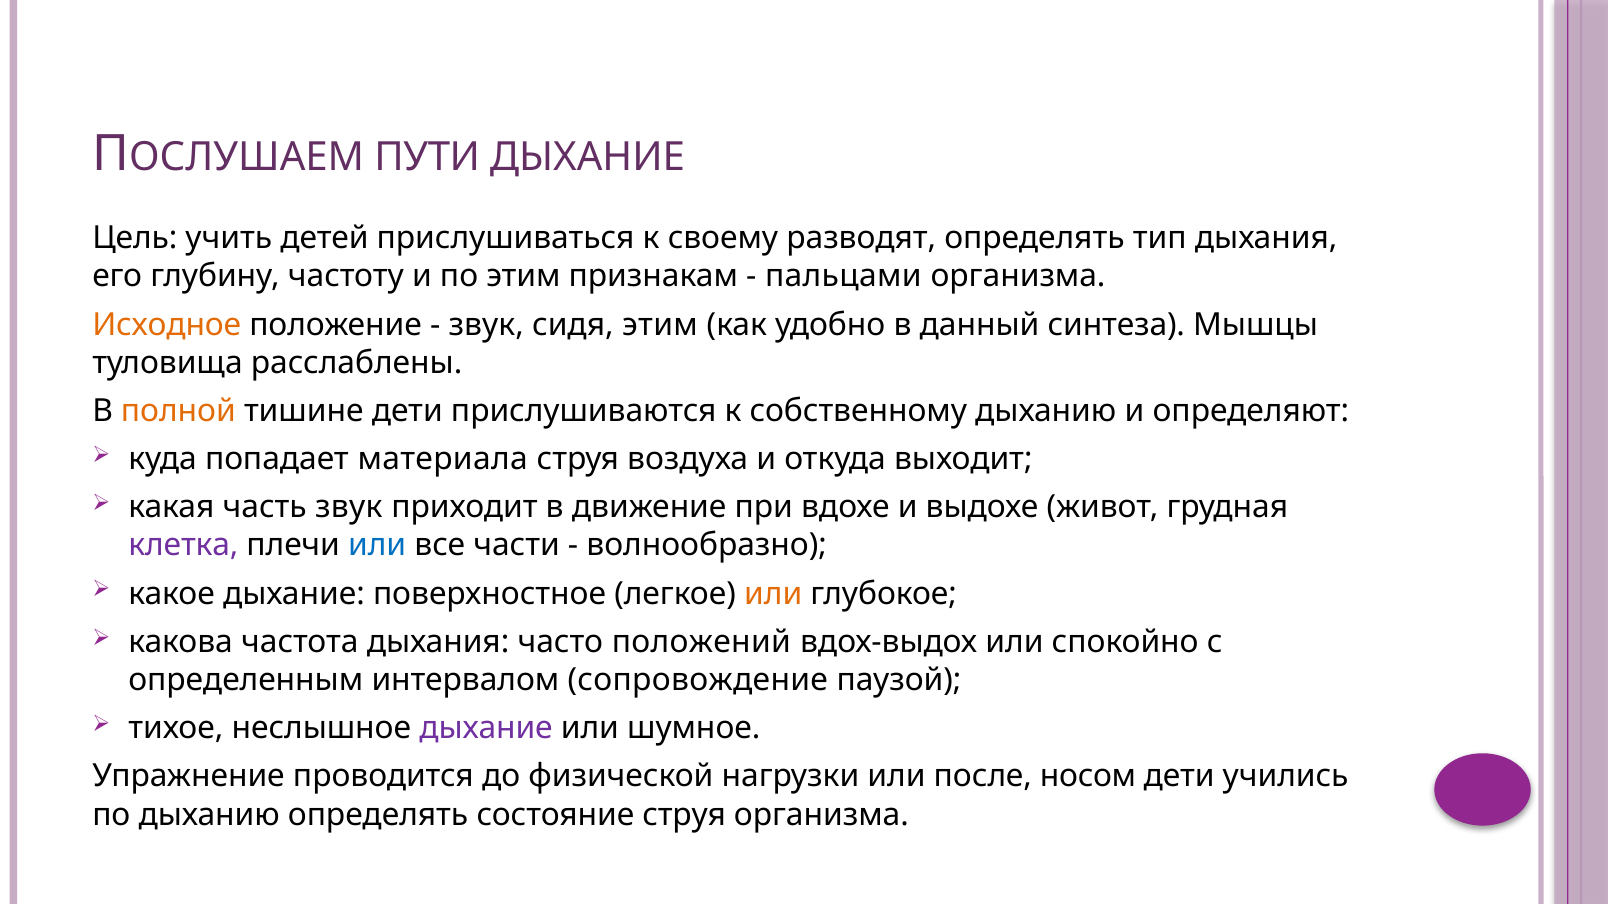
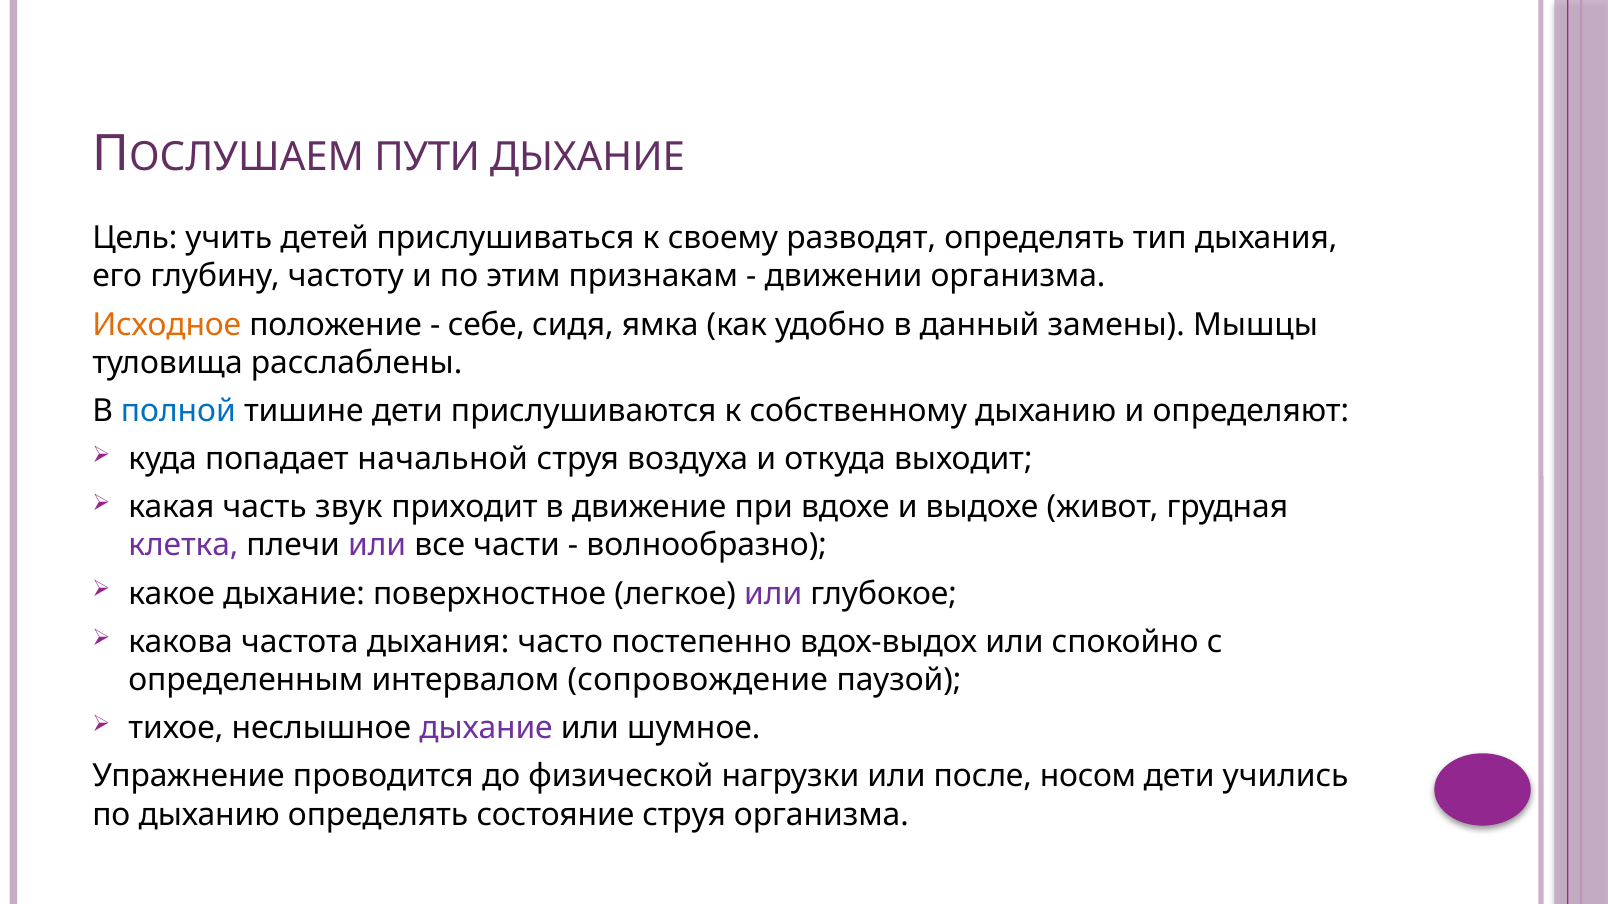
пальцами: пальцами -> движении
звук at (486, 325): звук -> себе
сидя этим: этим -> ямка
синтеза: синтеза -> замены
полной colour: orange -> blue
материала: материала -> начальной
или at (377, 546) colour: blue -> purple
или at (773, 594) colour: orange -> purple
положений: положений -> постепенно
